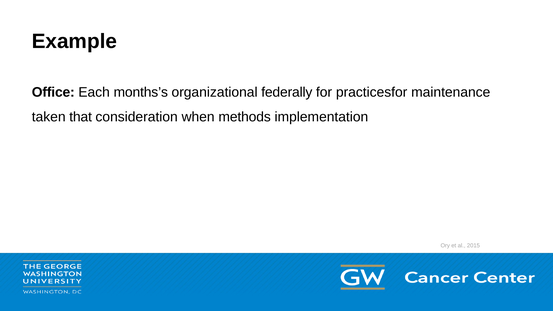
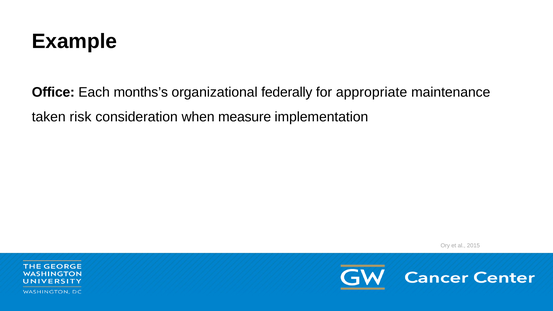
practicesfor: practicesfor -> appropriate
that: that -> risk
methods: methods -> measure
